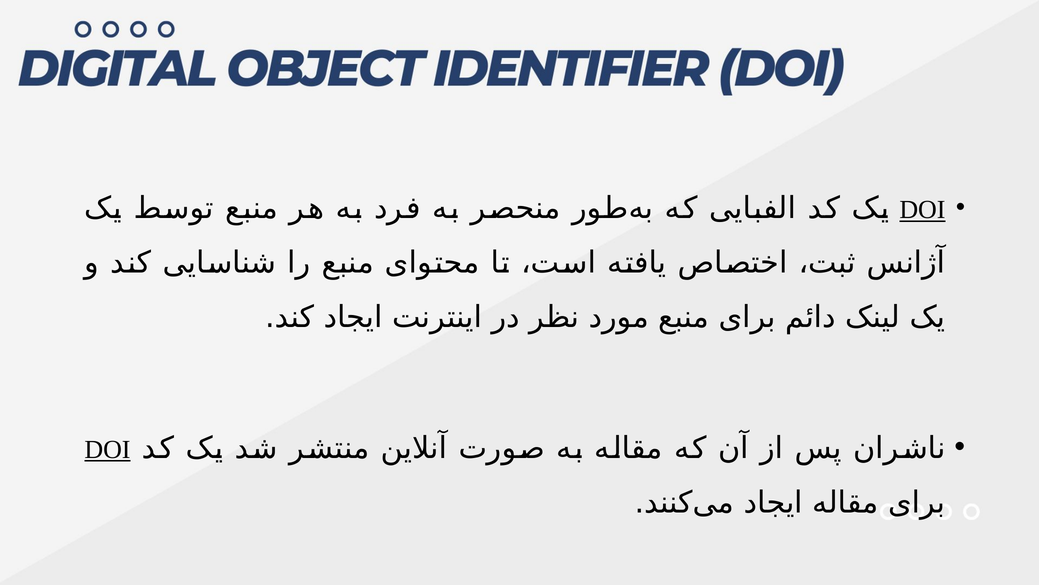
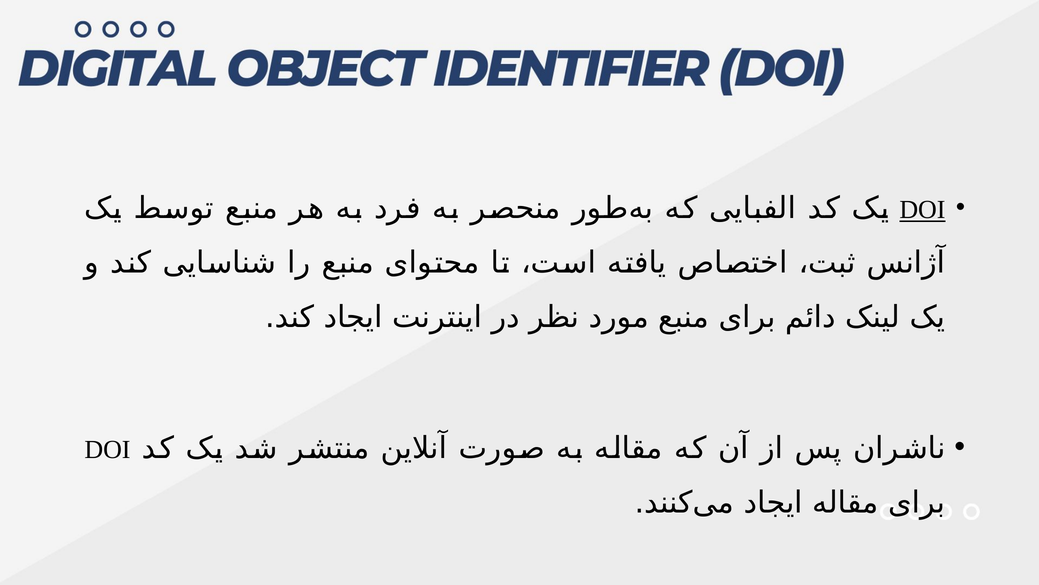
DOI at (107, 449) underline: present -> none
